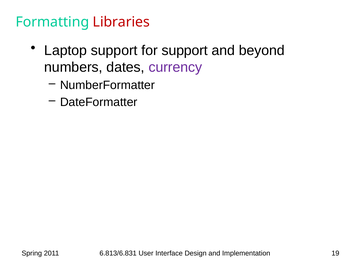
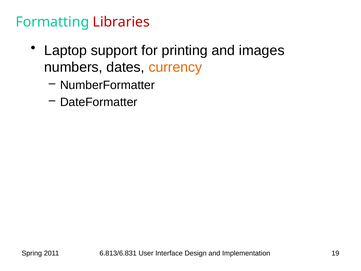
for support: support -> printing
beyond: beyond -> images
currency colour: purple -> orange
